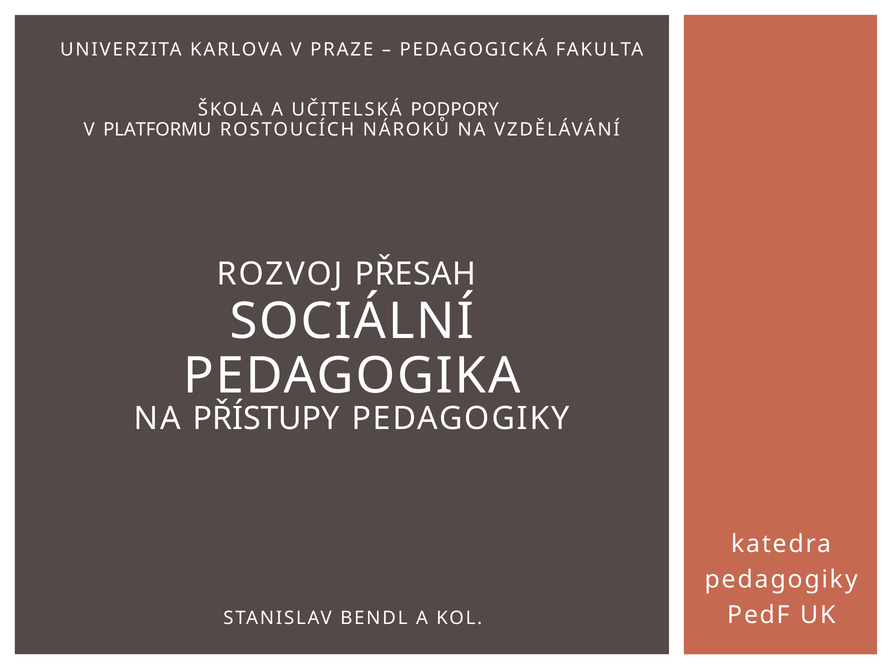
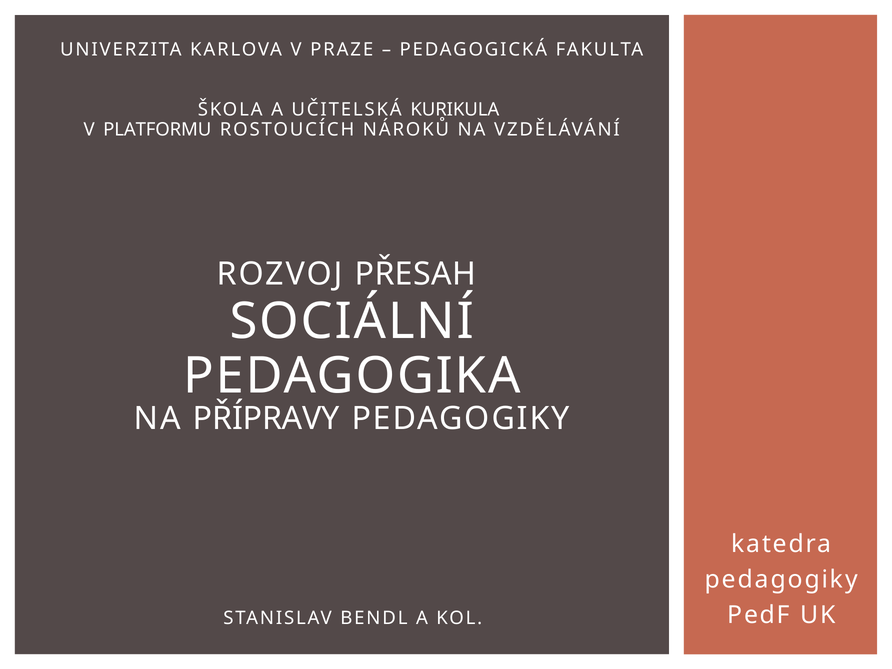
PODPORY: PODPORY -> KURIKULA
PŘÍSTUPY: PŘÍSTUPY -> PŘÍPRAVY
